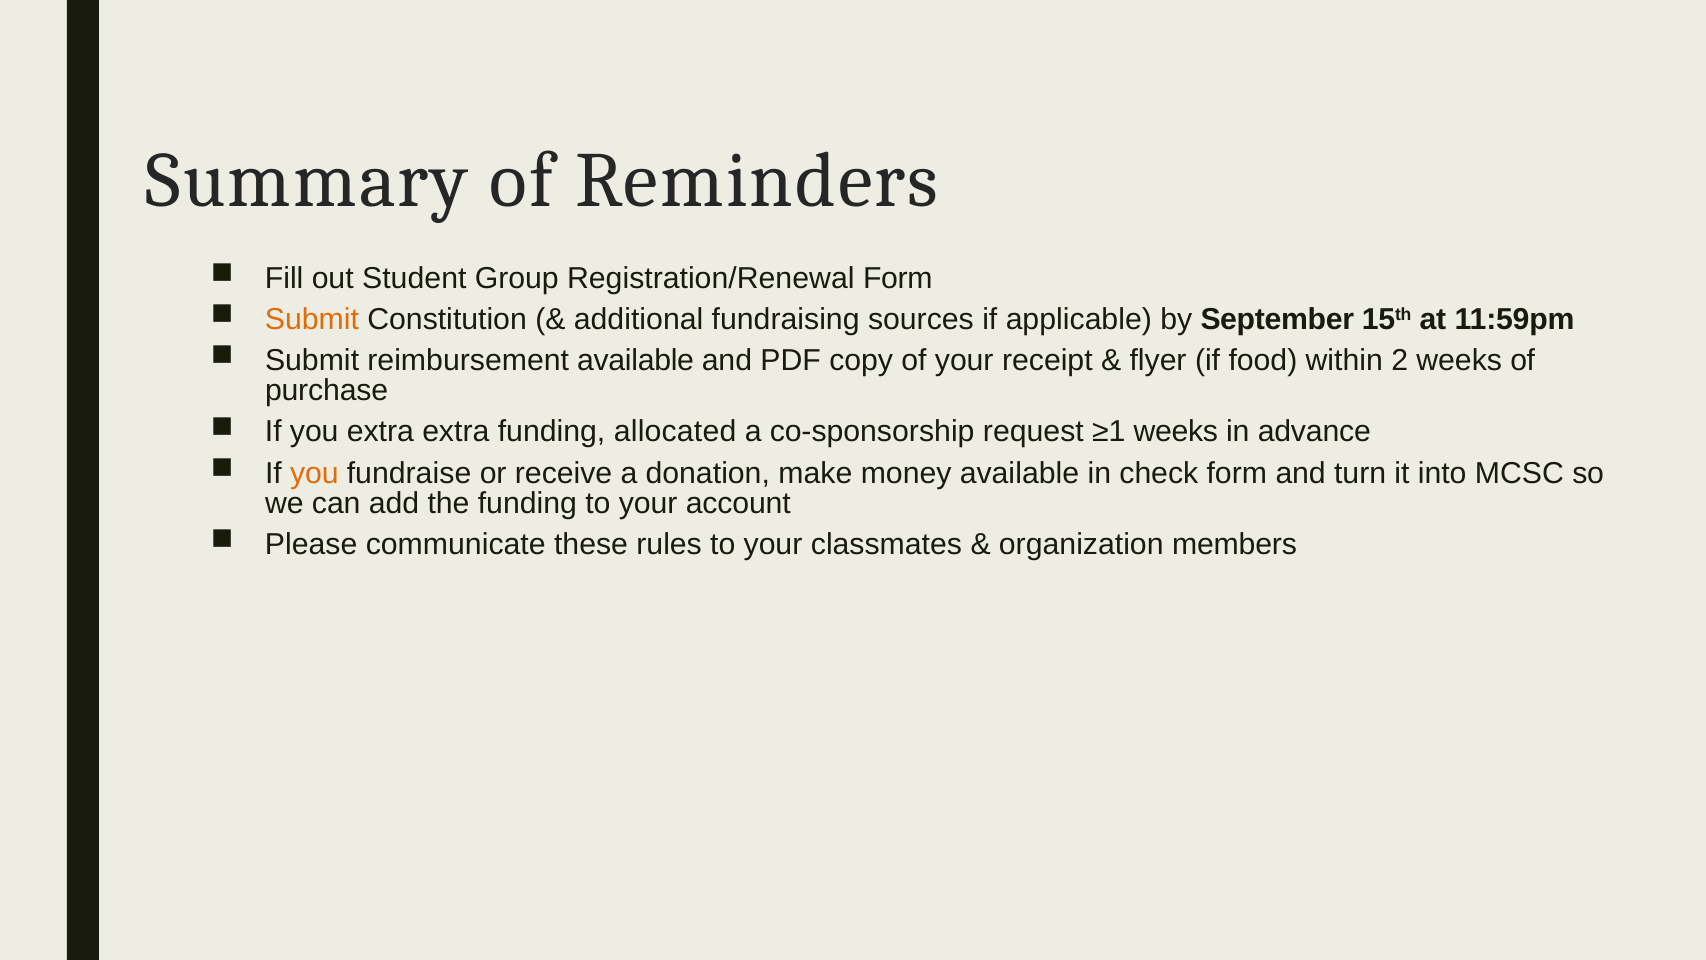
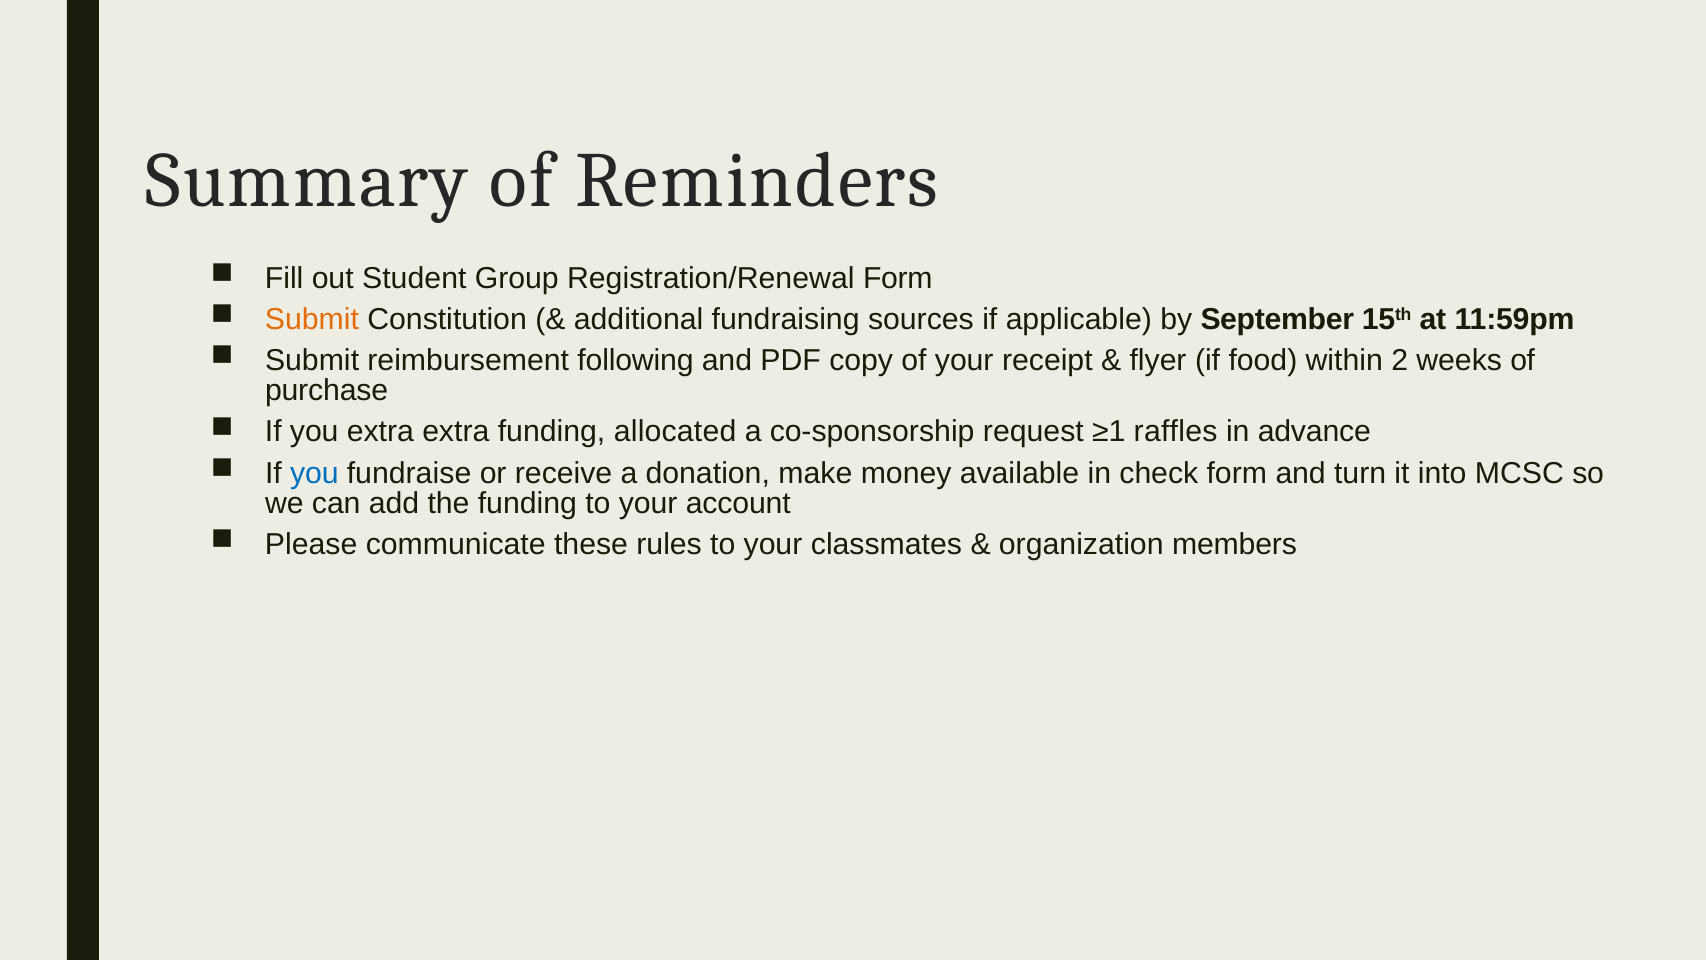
reimbursement available: available -> following
≥1 weeks: weeks -> raffles
you at (314, 473) colour: orange -> blue
